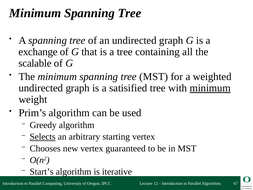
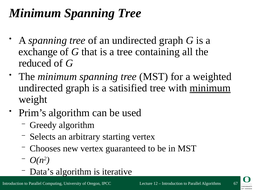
scalable: scalable -> reduced
Selects underline: present -> none
Start’s: Start’s -> Data’s
